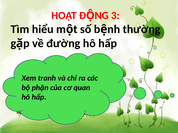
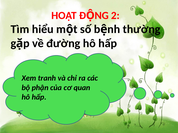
3: 3 -> 2
